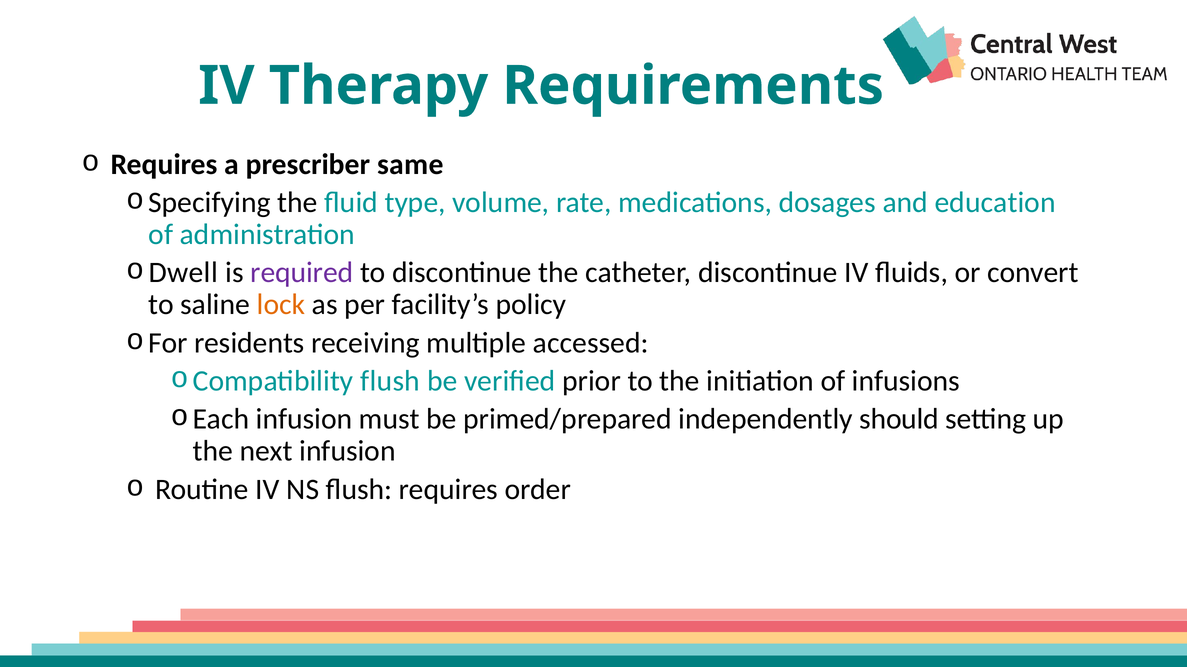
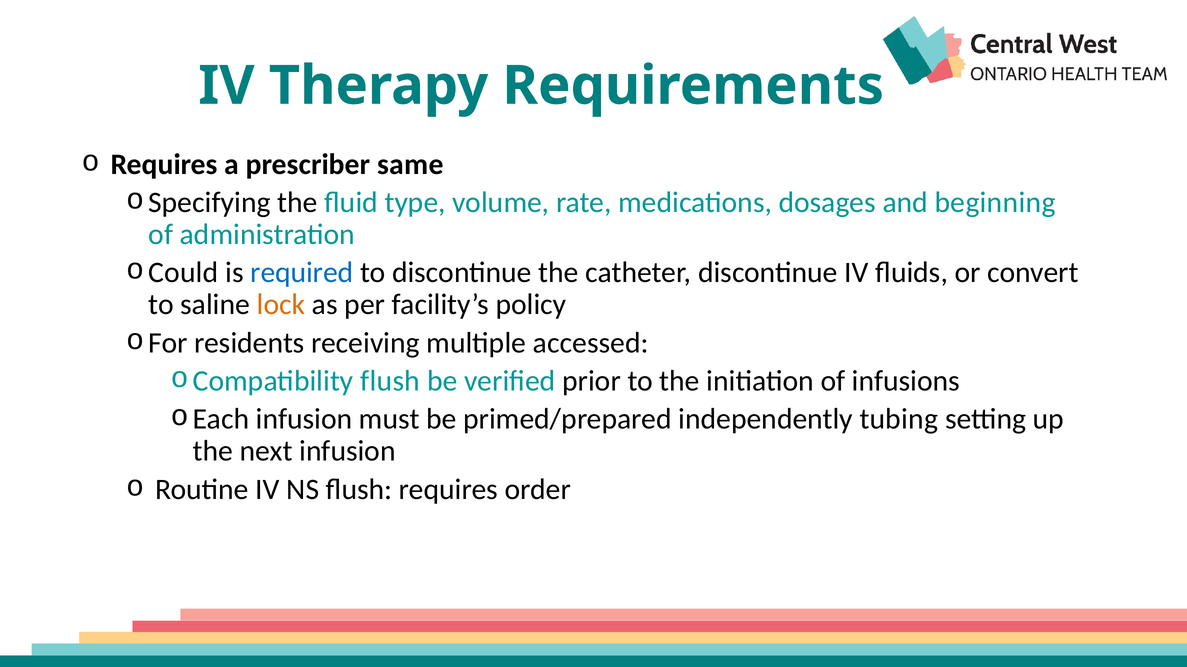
education: education -> beginning
Dwell: Dwell -> Could
required colour: purple -> blue
should: should -> tubing
